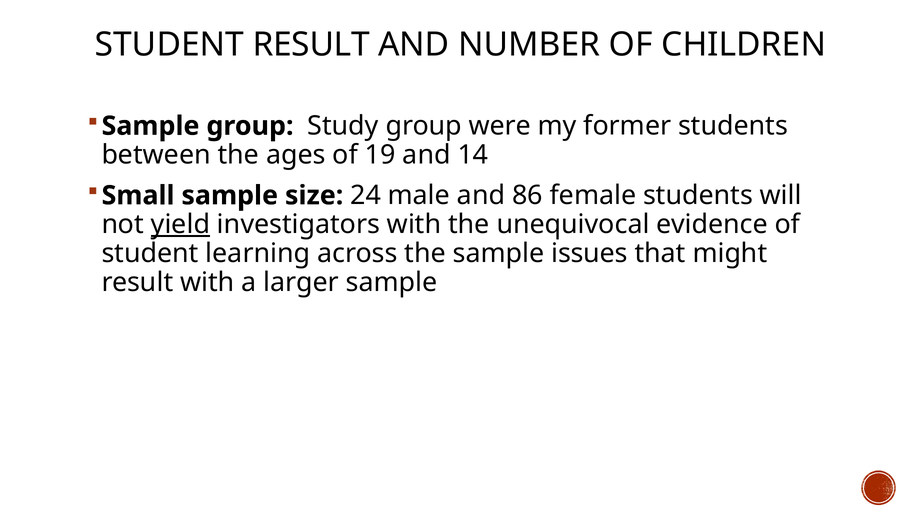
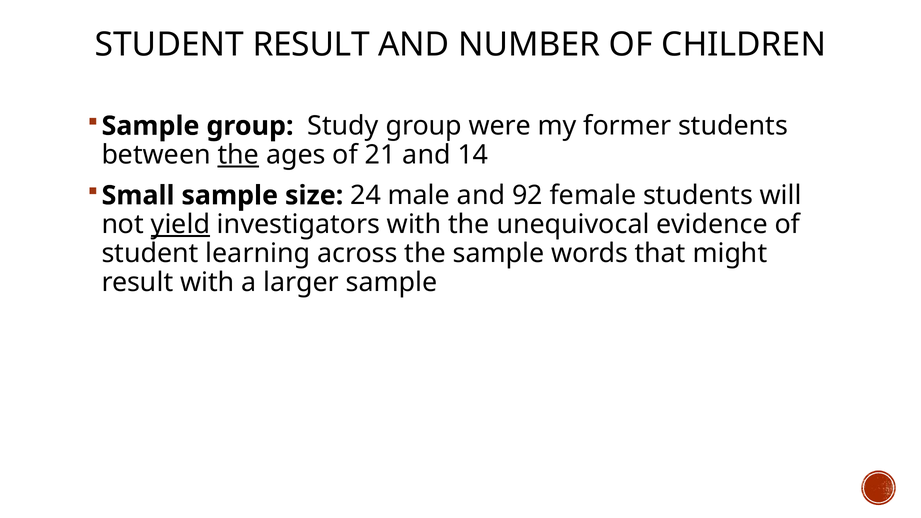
the at (238, 155) underline: none -> present
19: 19 -> 21
86: 86 -> 92
issues: issues -> words
